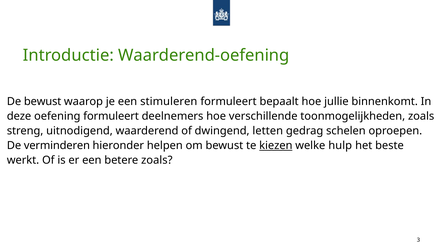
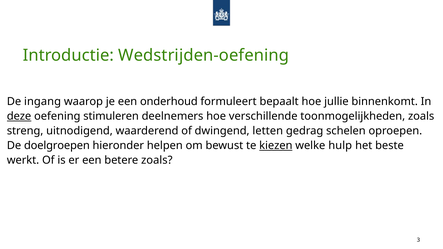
Waarderend-oefening: Waarderend-oefening -> Wedstrijden-oefening
De bewust: bewust -> ingang
stimuleren: stimuleren -> onderhoud
deze underline: none -> present
oefening formuleert: formuleert -> stimuleren
verminderen: verminderen -> doelgroepen
